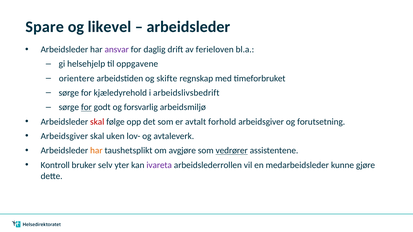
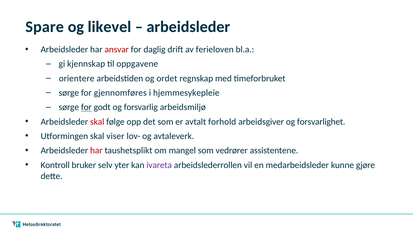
ansvar colour: purple -> red
helsehjelp: helsehjelp -> kjennskap
skifte: skifte -> ordet
kjæledyrehold: kjæledyrehold -> gjennomføres
arbeidslivsbedrift: arbeidslivsbedrift -> hjemmesykepleie
forutsetning: forutsetning -> forsvarlighet
Arbeidsgiver at (64, 136): Arbeidsgiver -> Utformingen
uken: uken -> viser
har at (96, 151) colour: orange -> red
avgjøre: avgjøre -> mangel
vedrører underline: present -> none
